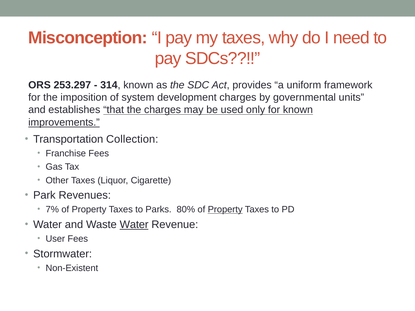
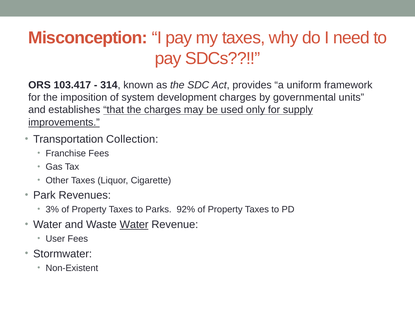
253.297: 253.297 -> 103.417
for known: known -> supply
7%: 7% -> 3%
80%: 80% -> 92%
Property at (225, 210) underline: present -> none
